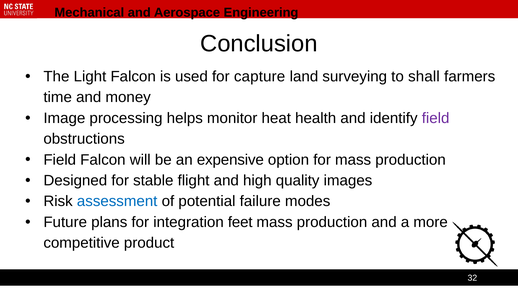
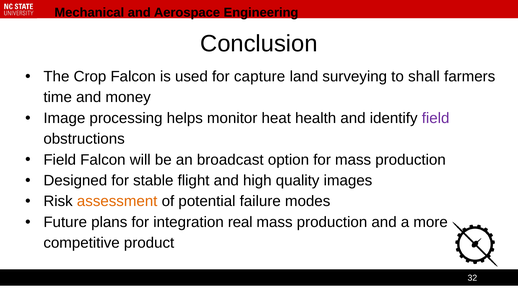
Light: Light -> Crop
expensive: expensive -> broadcast
assessment colour: blue -> orange
feet: feet -> real
